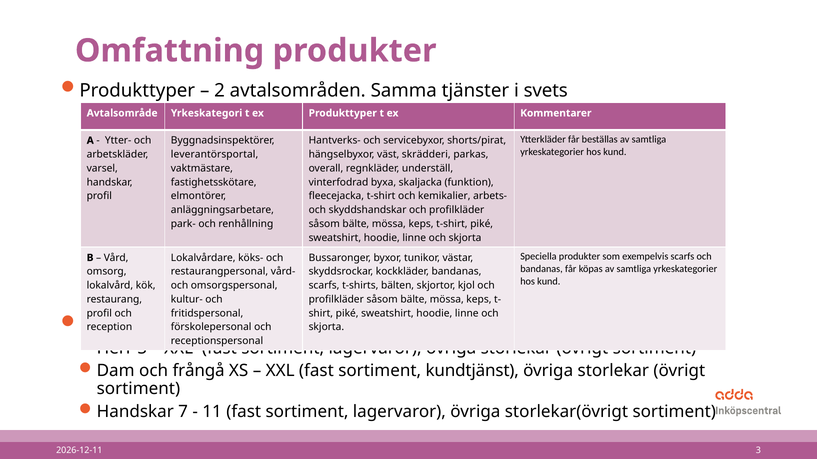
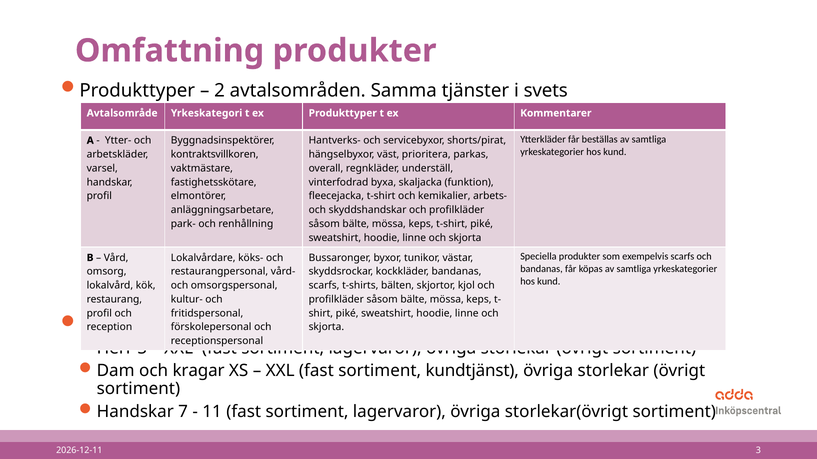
leverantörsportal: leverantörsportal -> kontraktsvillkoren
skrädderi: skrädderi -> prioritera
frångå: frångå -> kragar
